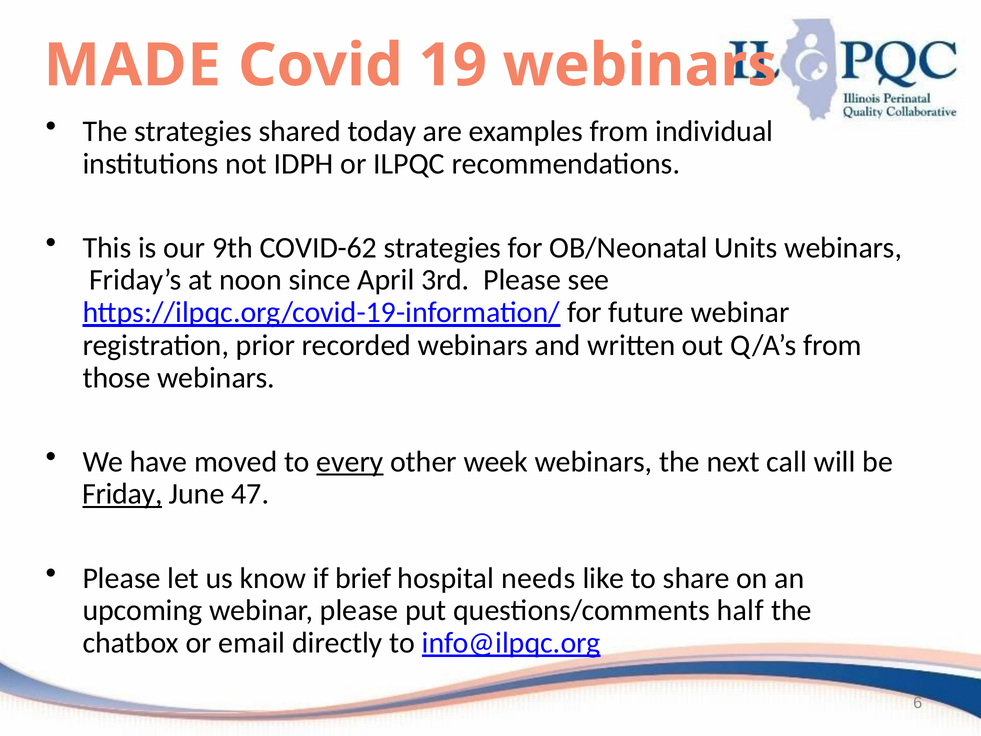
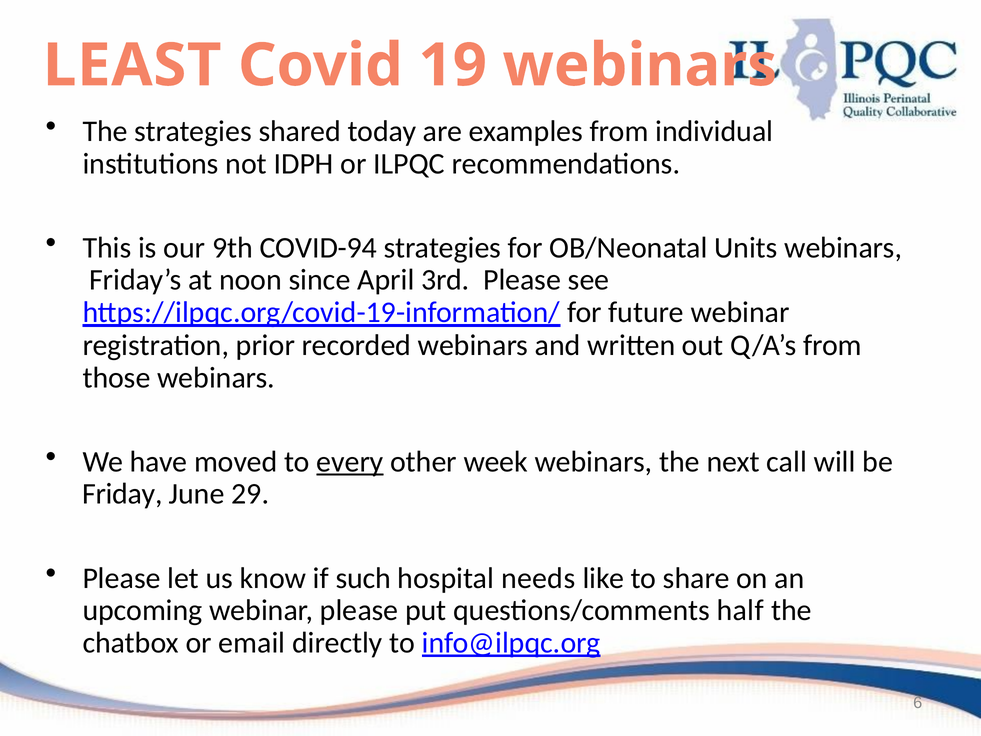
MADE: MADE -> LEAST
COVID-62: COVID-62 -> COVID-94
Friday underline: present -> none
47: 47 -> 29
brief: brief -> such
